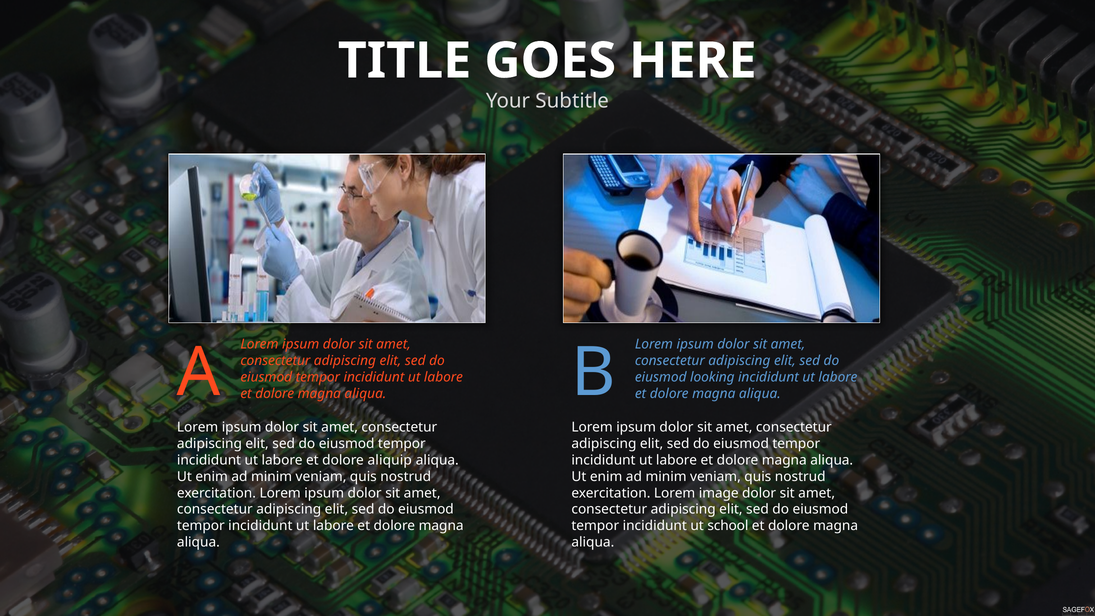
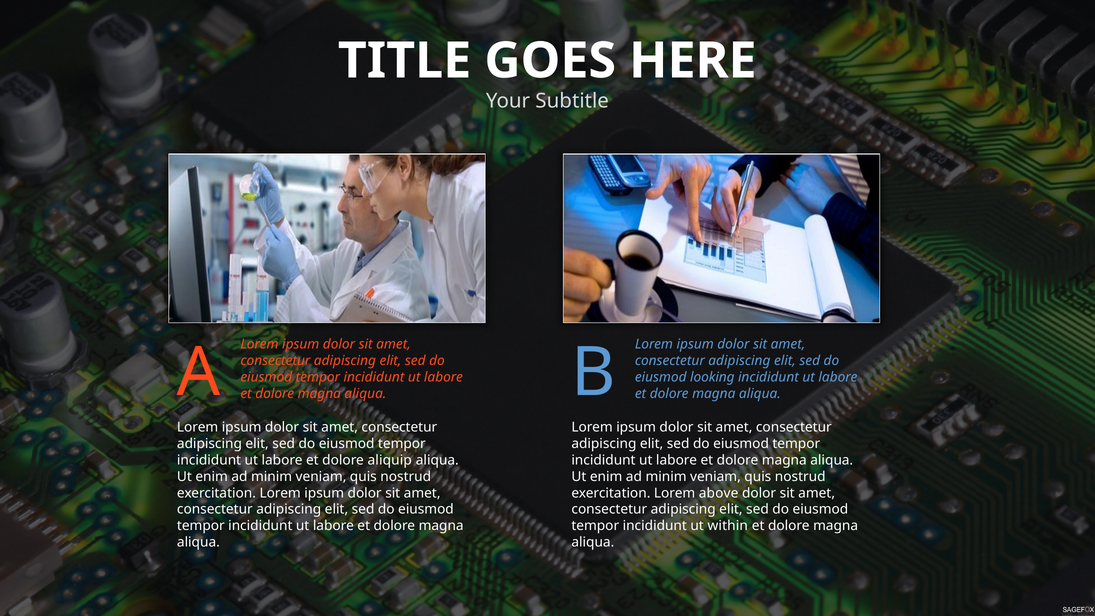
image: image -> above
school: school -> within
